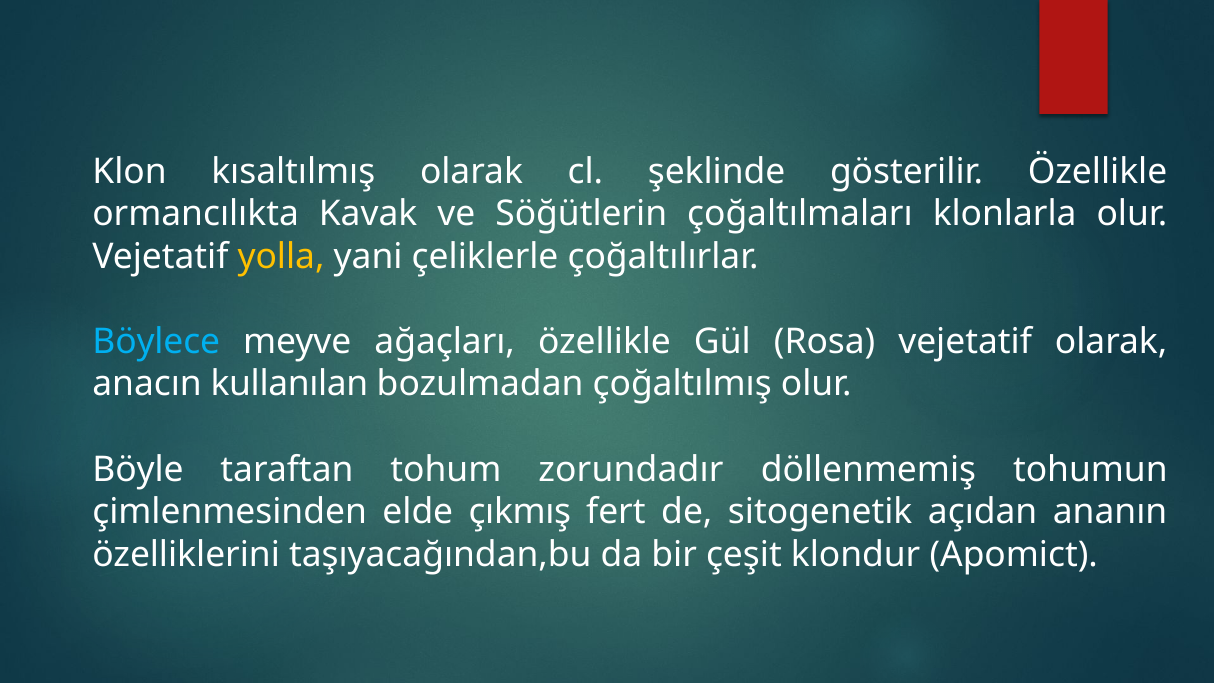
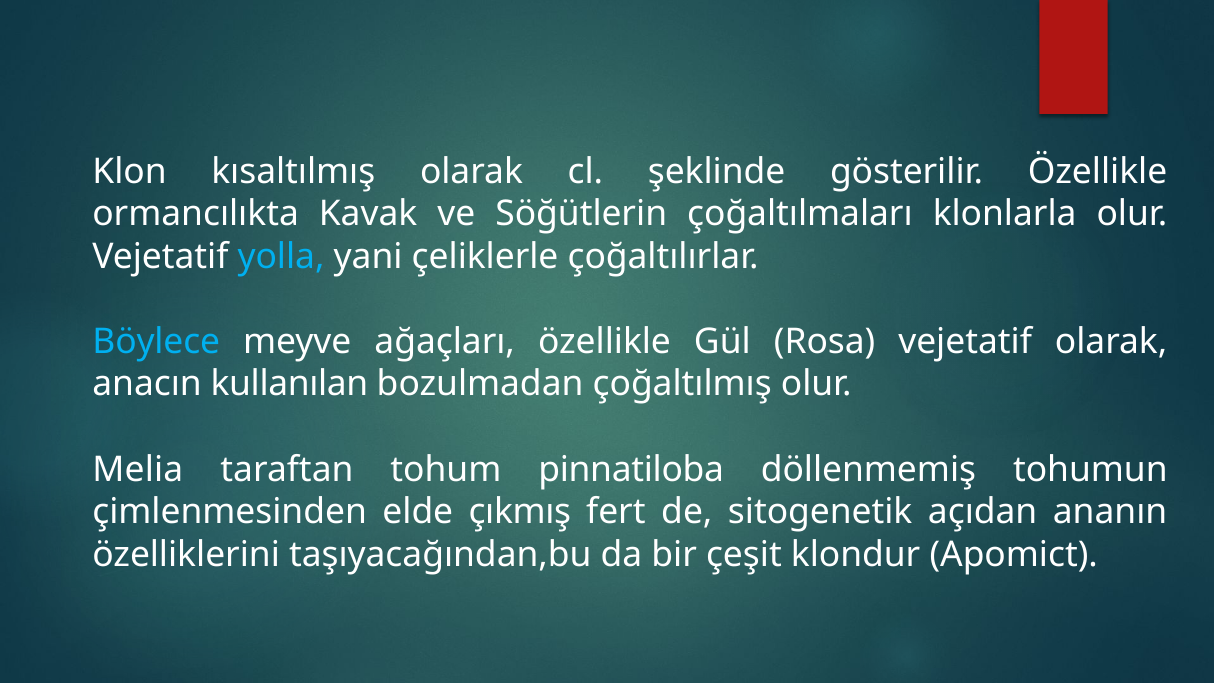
yolla colour: yellow -> light blue
Böyle: Böyle -> Melia
zorundadır: zorundadır -> pinnatiloba
